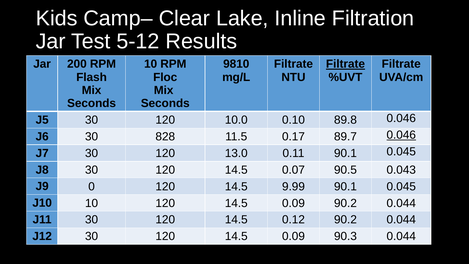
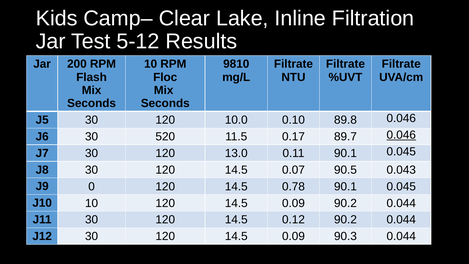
Filtrate at (345, 64) underline: present -> none
828: 828 -> 520
9.99: 9.99 -> 0.78
